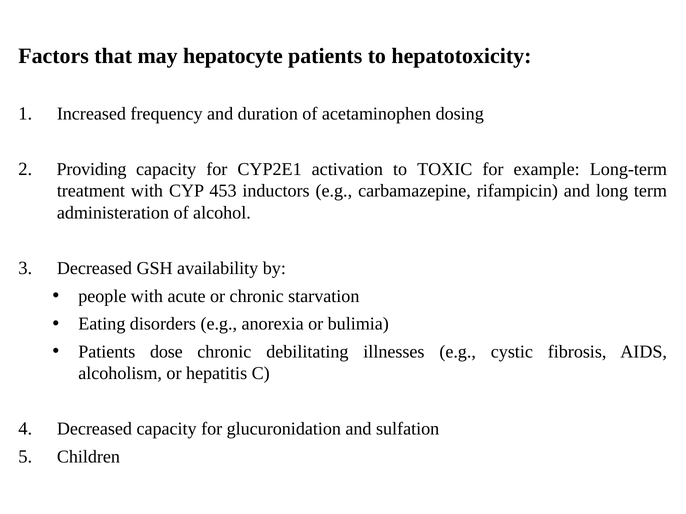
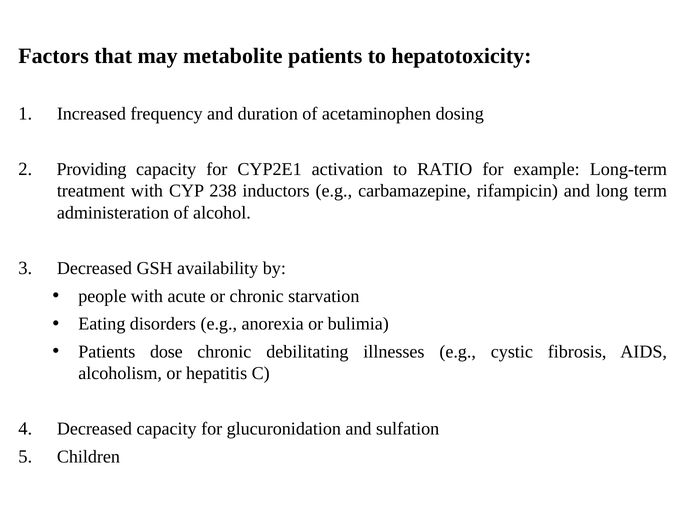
hepatocyte: hepatocyte -> metabolite
TOXIC: TOXIC -> RATIO
453: 453 -> 238
